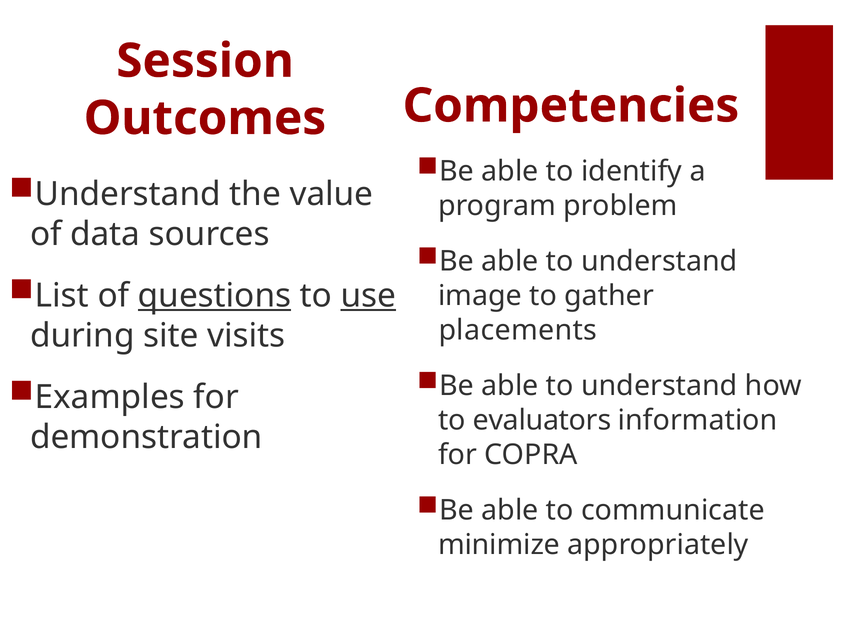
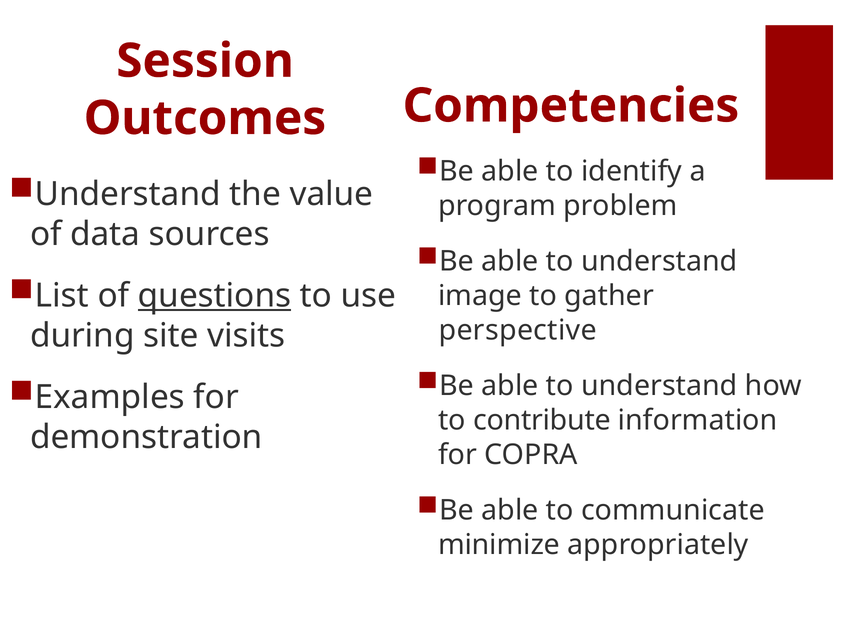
use underline: present -> none
placements: placements -> perspective
evaluators: evaluators -> contribute
